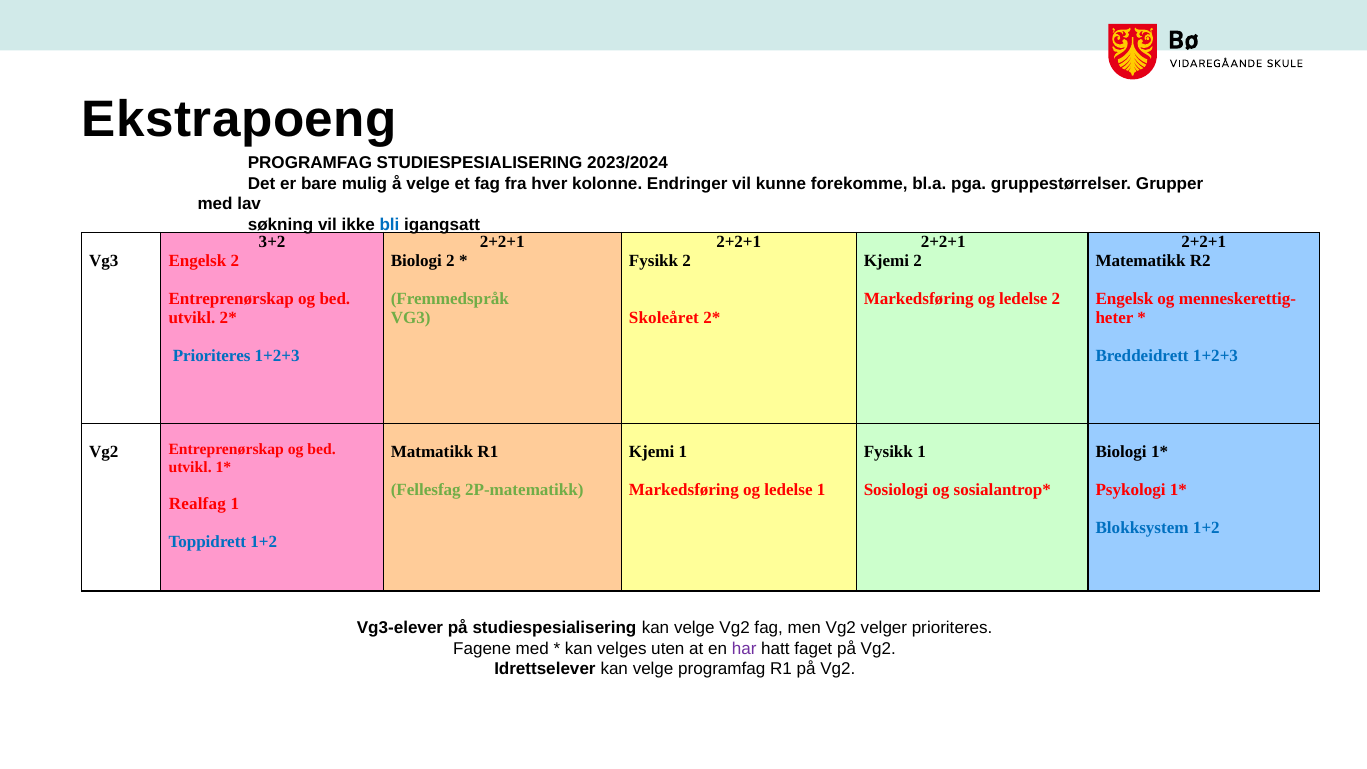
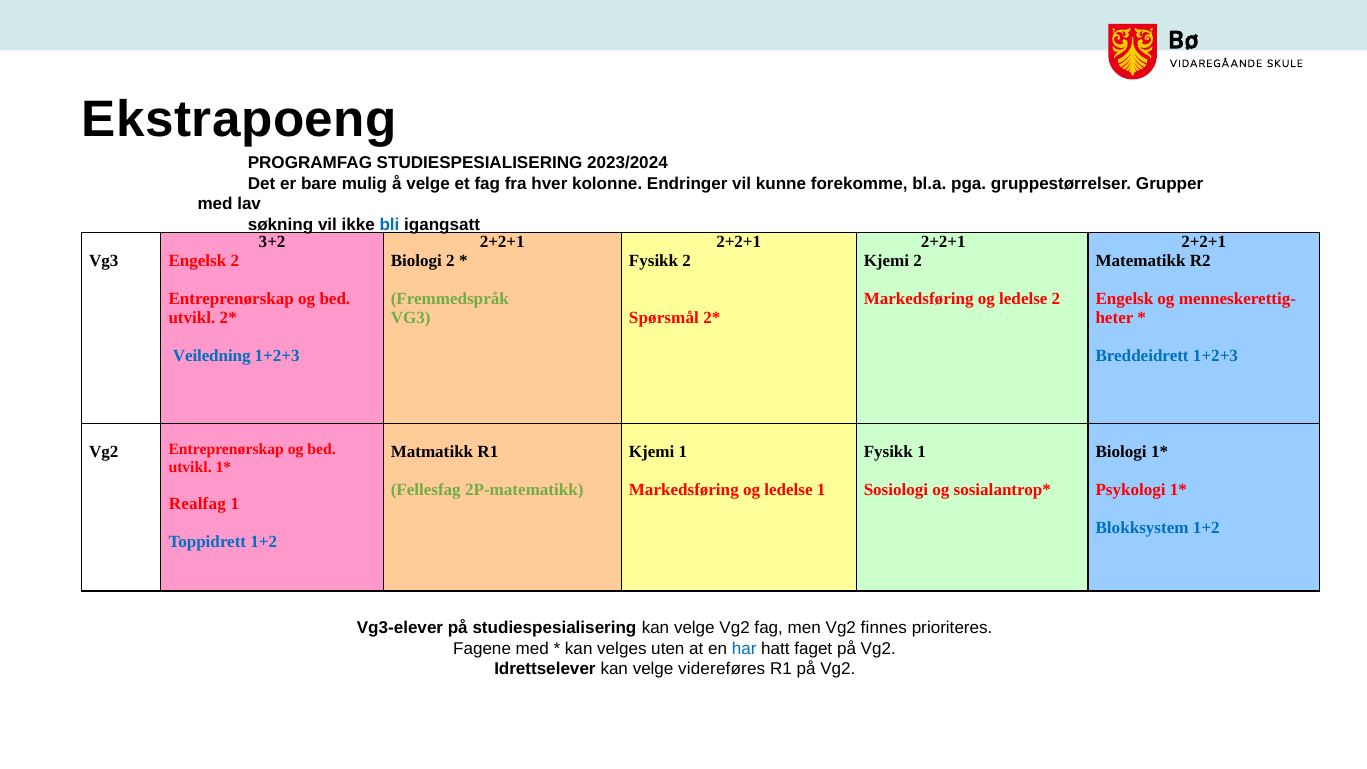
Skoleåret: Skoleåret -> Spørsmål
Prioriteres at (212, 356): Prioriteres -> Veiledning
velger: velger -> finnes
har colour: purple -> blue
velge programfag: programfag -> videreføres
